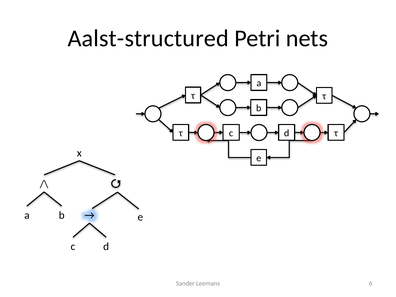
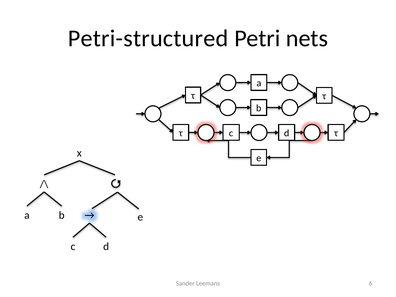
Aalst-structured: Aalst-structured -> Petri-structured
